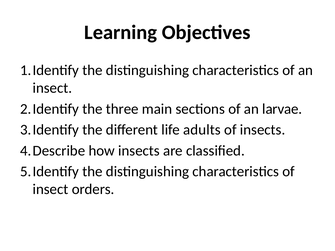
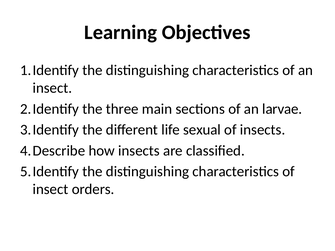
adults: adults -> sexual
